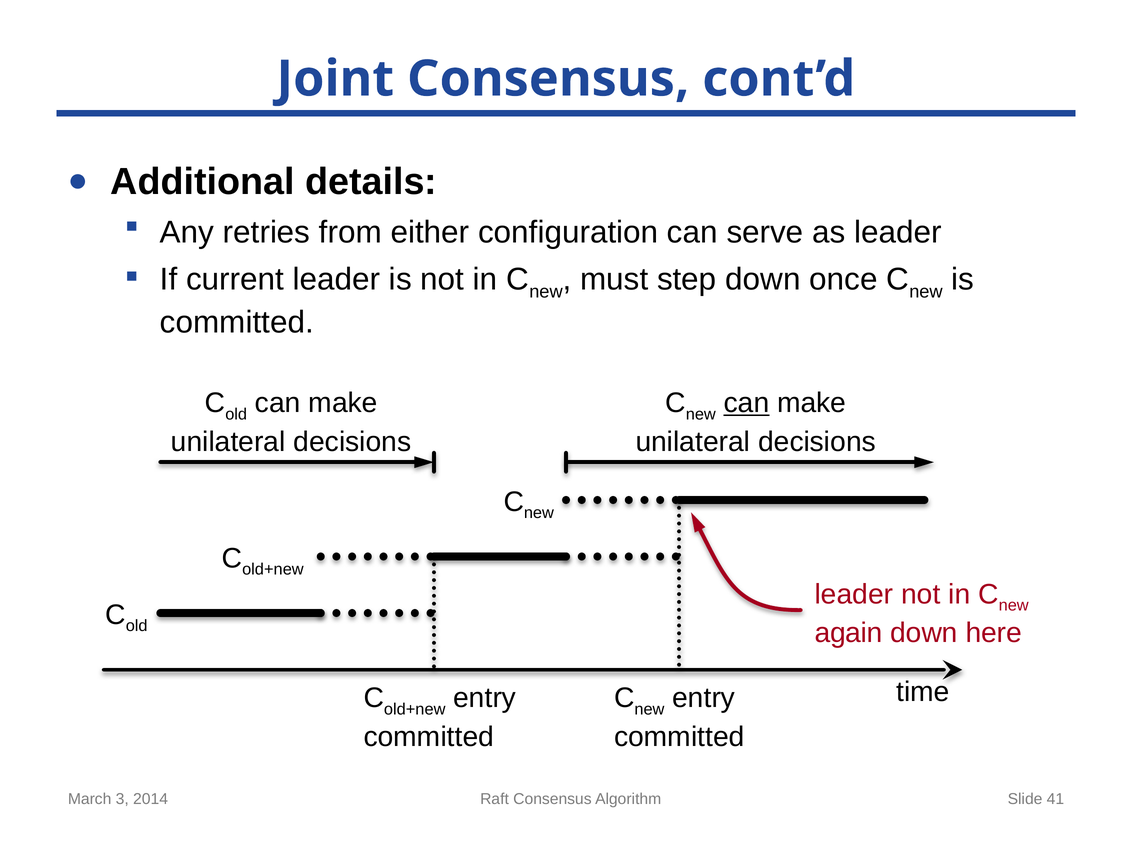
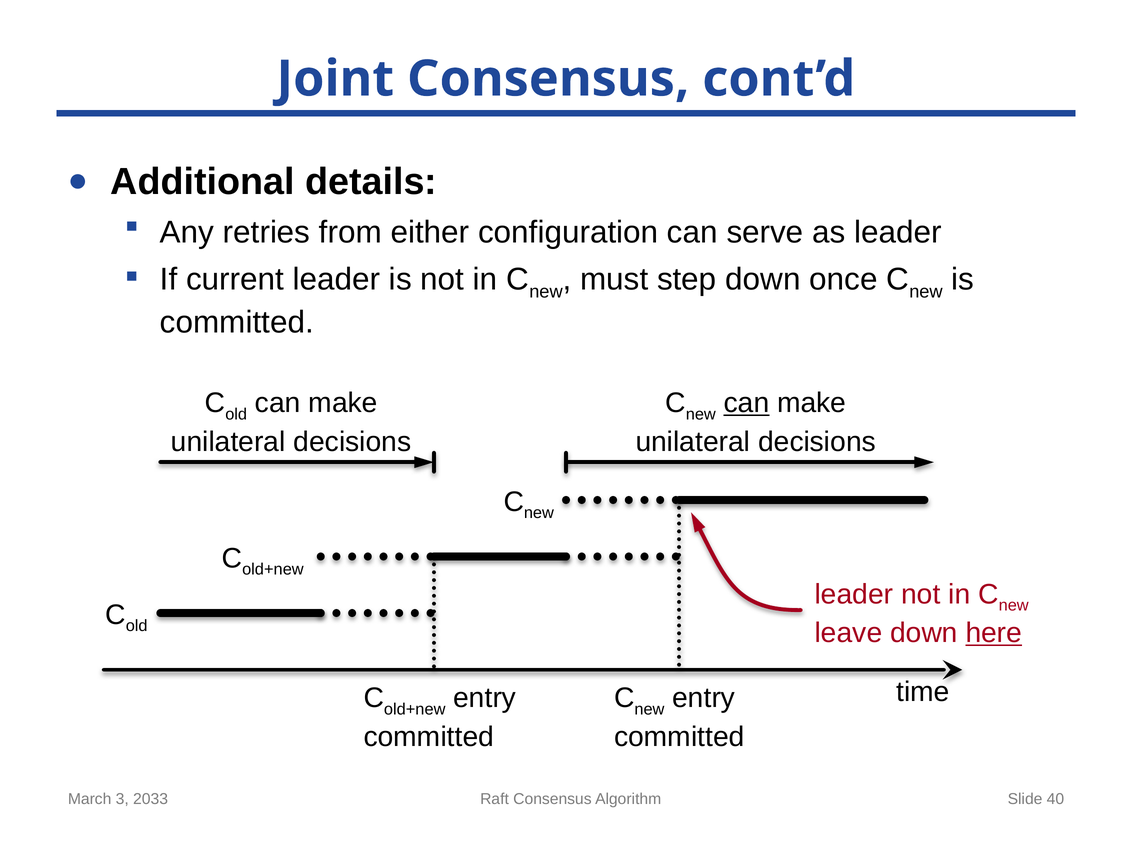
again: again -> leave
here underline: none -> present
2014: 2014 -> 2033
41: 41 -> 40
